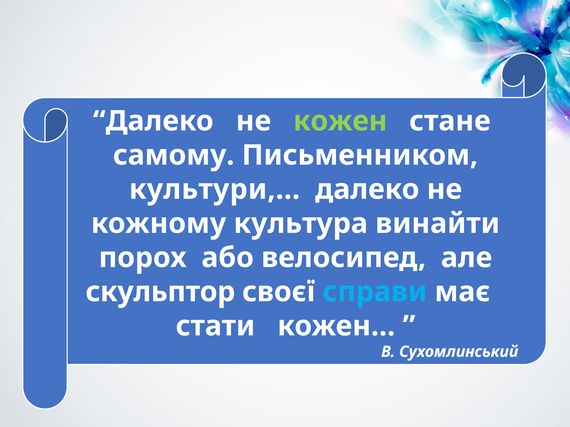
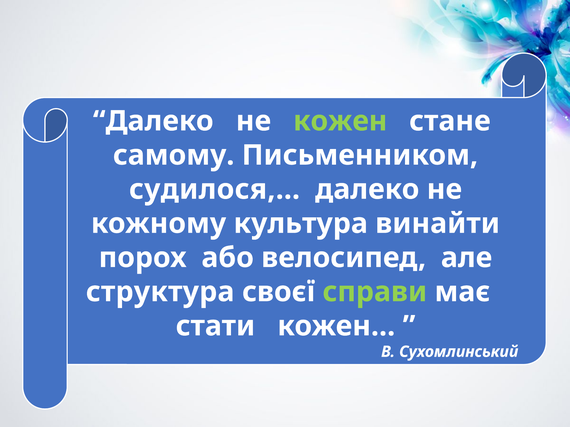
культури,…: культури,… -> судилося,…
скульптор: скульптор -> структура
справи colour: light blue -> light green
